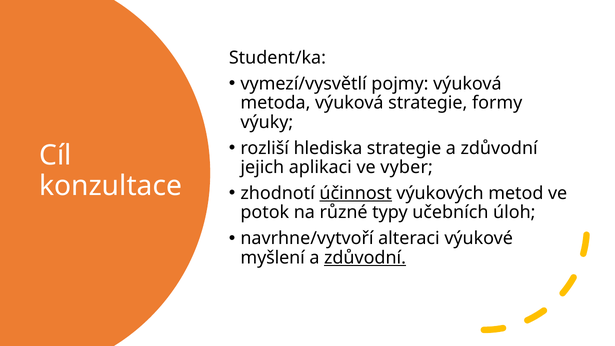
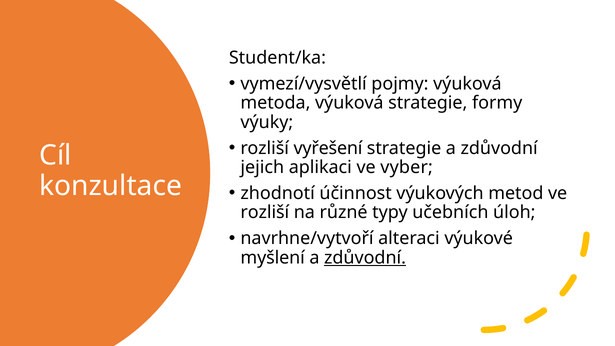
hlediska: hlediska -> vyřešení
účinnost underline: present -> none
potok at (265, 212): potok -> rozliší
